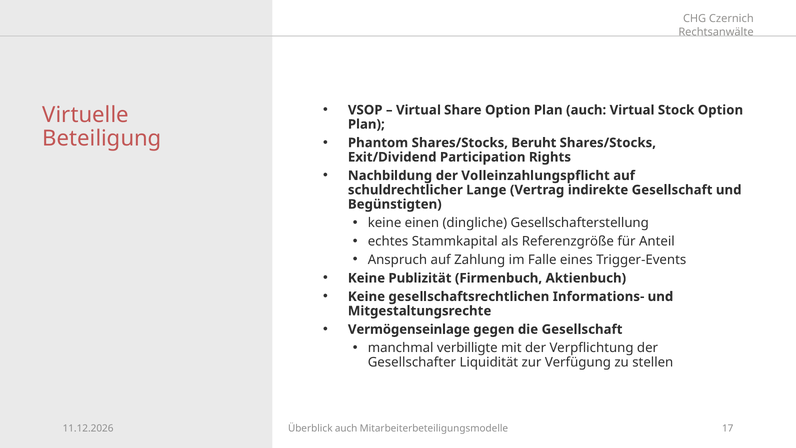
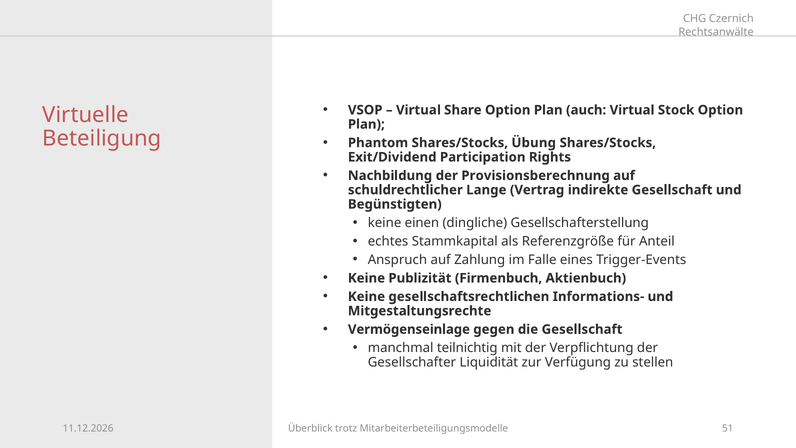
Beruht: Beruht -> Übung
Volleinzahlungspflicht: Volleinzahlungspflicht -> Provisionsberechnung
verbilligte: verbilligte -> teilnichtig
Überblick auch: auch -> trotz
17: 17 -> 51
